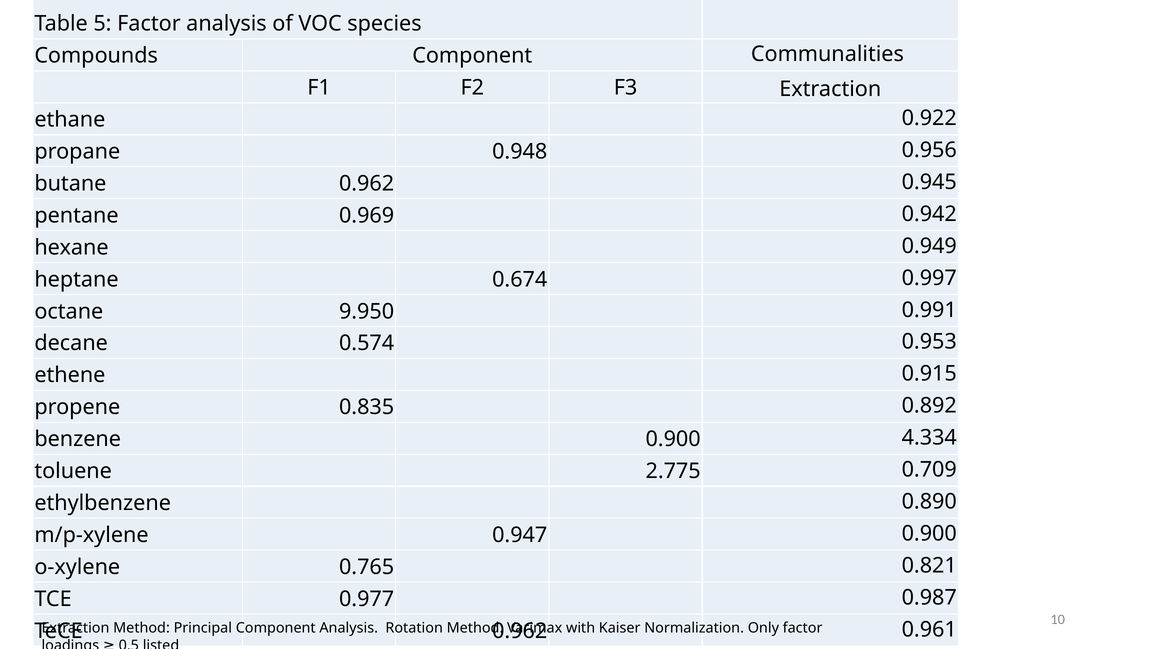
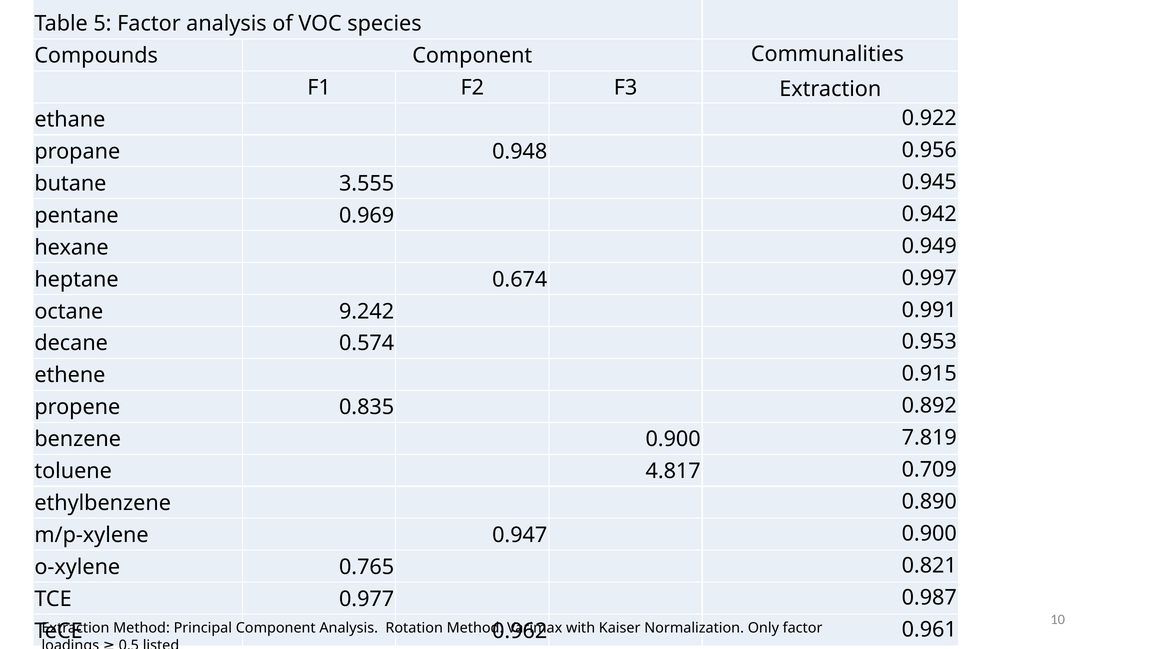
butane 0.962: 0.962 -> 3.555
9.950: 9.950 -> 9.242
4.334: 4.334 -> 7.819
2.775: 2.775 -> 4.817
